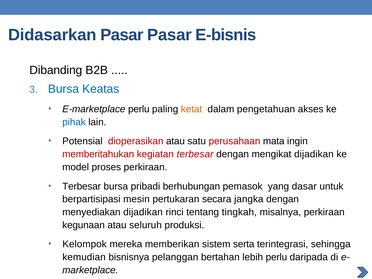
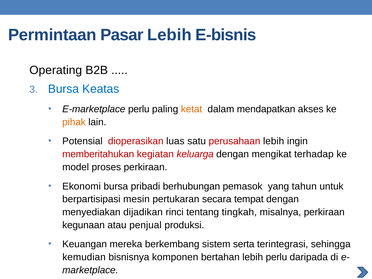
Didasarkan: Didasarkan -> Permintaan
Pasar Pasar: Pasar -> Lebih
Dibanding: Dibanding -> Operating
pengetahuan: pengetahuan -> mendapatkan
pihak colour: blue -> orange
dioperasikan atau: atau -> luas
perusahaan mata: mata -> lebih
kegiatan terbesar: terbesar -> keluarga
mengikat dijadikan: dijadikan -> terhadap
Terbesar at (82, 186): Terbesar -> Ekonomi
dasar: dasar -> tahun
jangka: jangka -> tempat
seluruh: seluruh -> penjual
Kelompok: Kelompok -> Keuangan
memberikan: memberikan -> berkembang
pelanggan: pelanggan -> komponen
